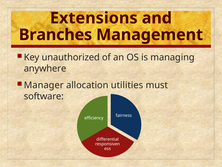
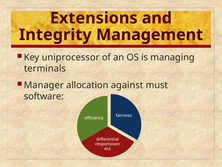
Branches: Branches -> Integrity
unauthorized: unauthorized -> uniprocessor
anywhere: anywhere -> terminals
utilities: utilities -> against
